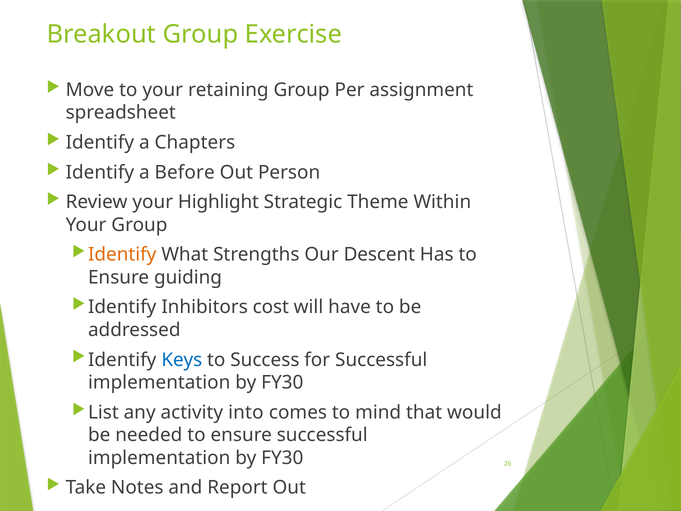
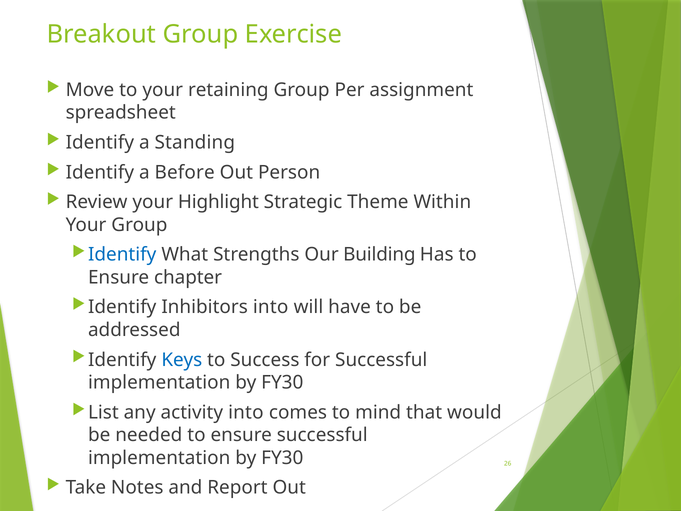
Chapters: Chapters -> Standing
Identify at (122, 255) colour: orange -> blue
Descent: Descent -> Building
guiding: guiding -> chapter
Inhibitors cost: cost -> into
